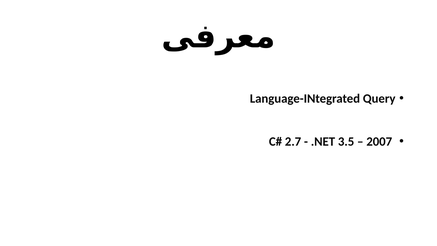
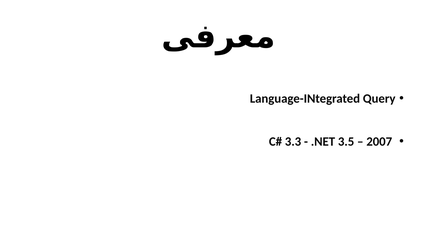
2.7: 2.7 -> 3.3
